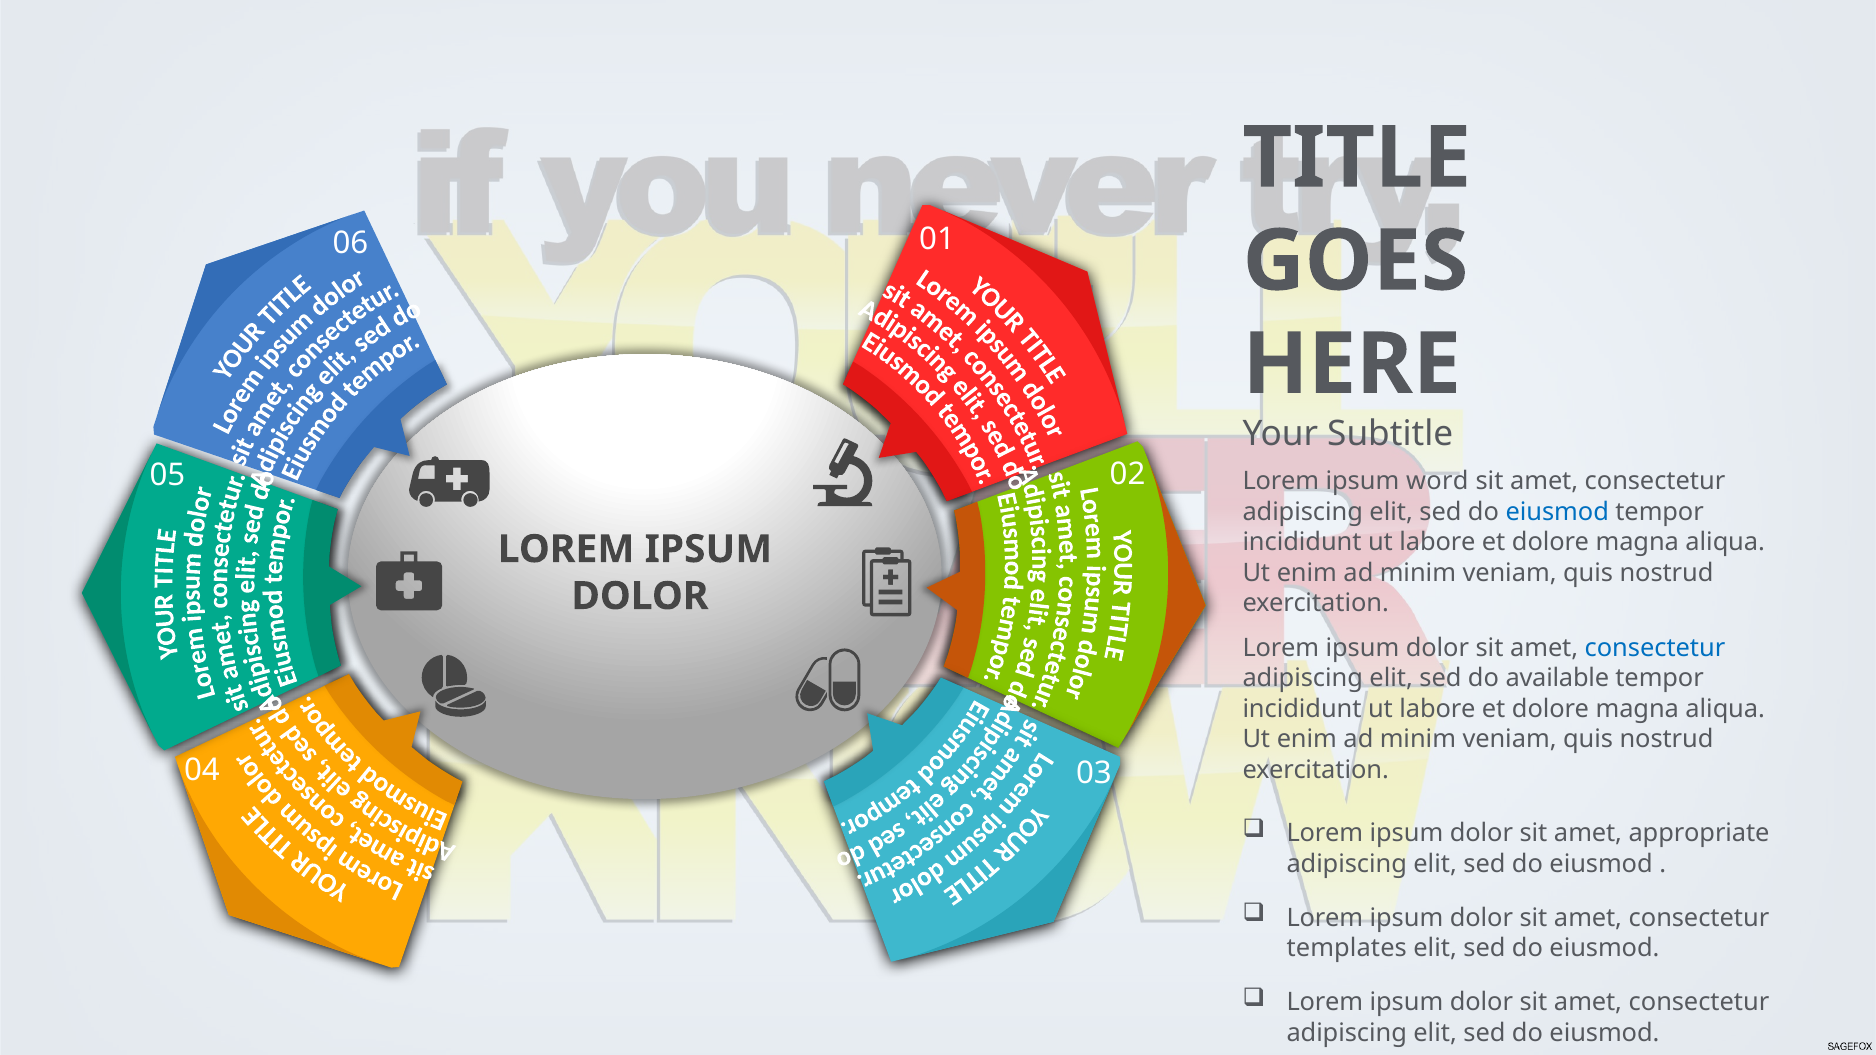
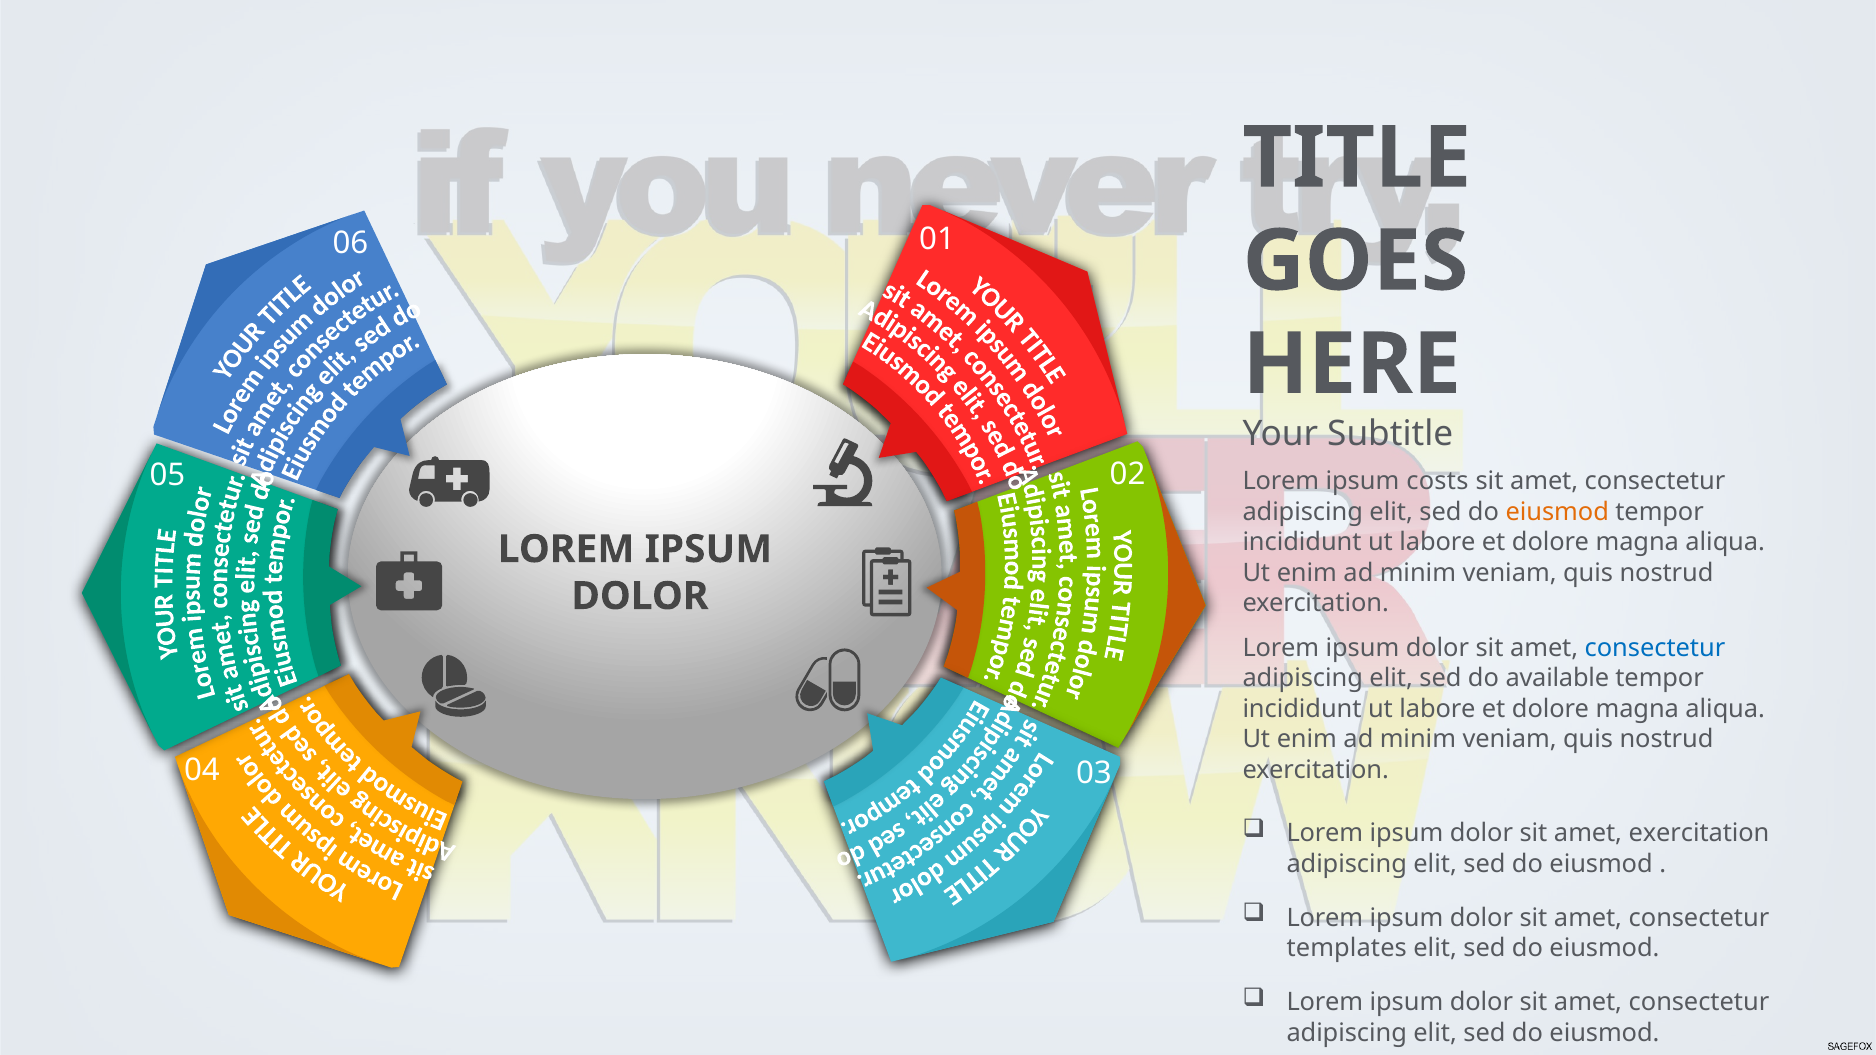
word: word -> costs
eiusmod at (1557, 512) colour: blue -> orange
amet appropriate: appropriate -> exercitation
